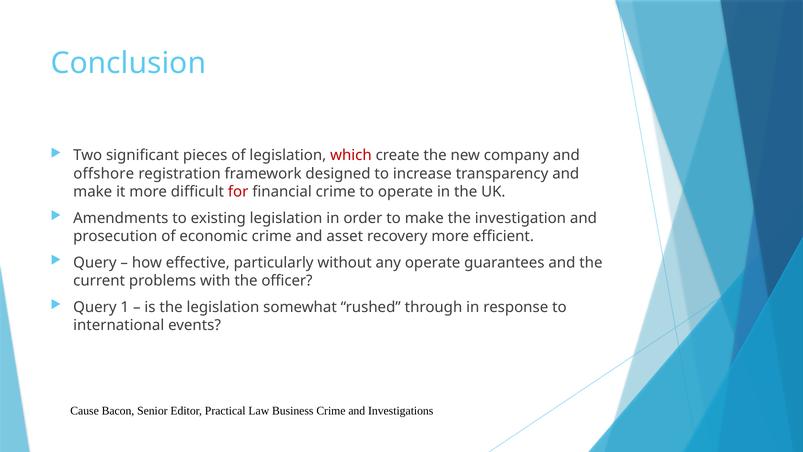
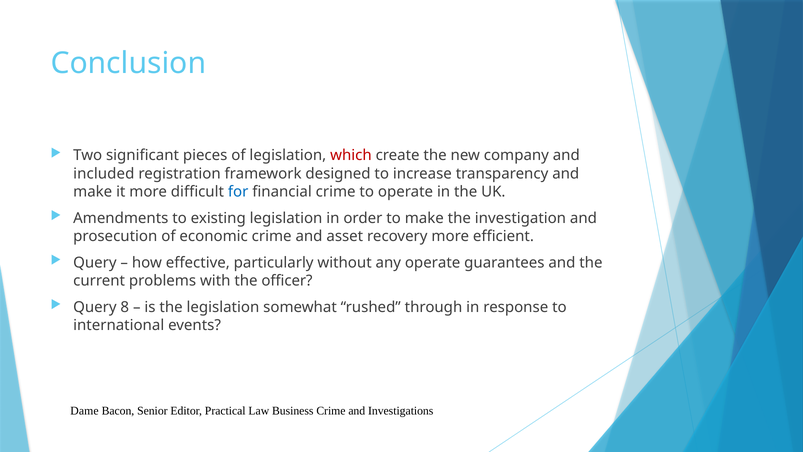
offshore: offshore -> included
for colour: red -> blue
1: 1 -> 8
Cause: Cause -> Dame
